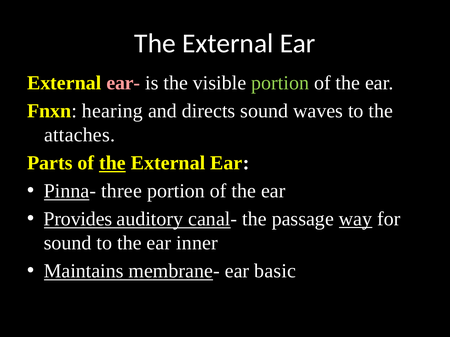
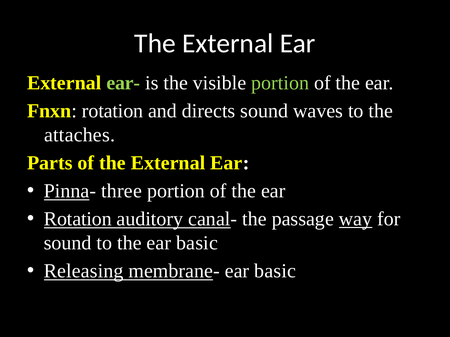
ear- colour: pink -> light green
Fnxn hearing: hearing -> rotation
the at (112, 163) underline: present -> none
Provides at (78, 219): Provides -> Rotation
the ear inner: inner -> basic
Maintains: Maintains -> Releasing
